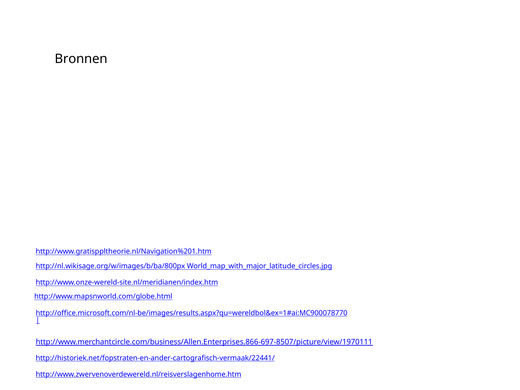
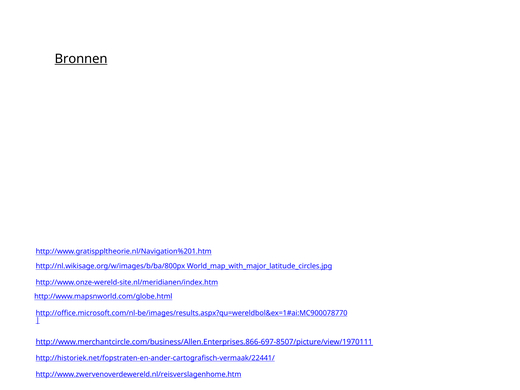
Bronnen underline: none -> present
